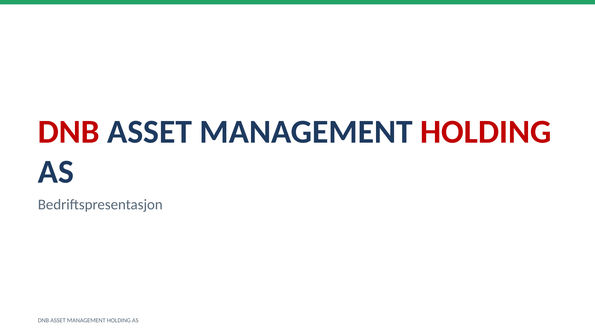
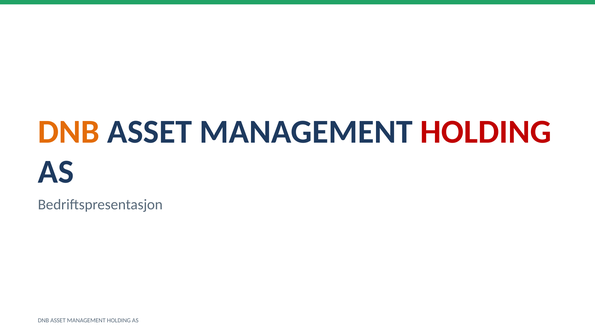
DNB at (69, 132) colour: red -> orange
